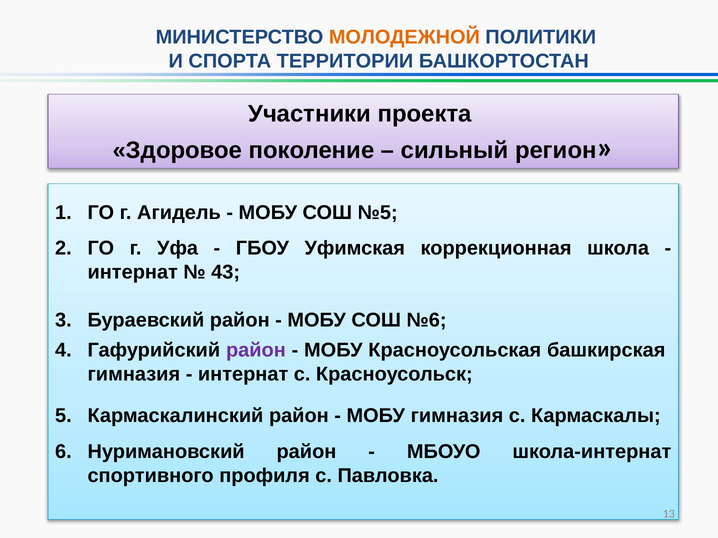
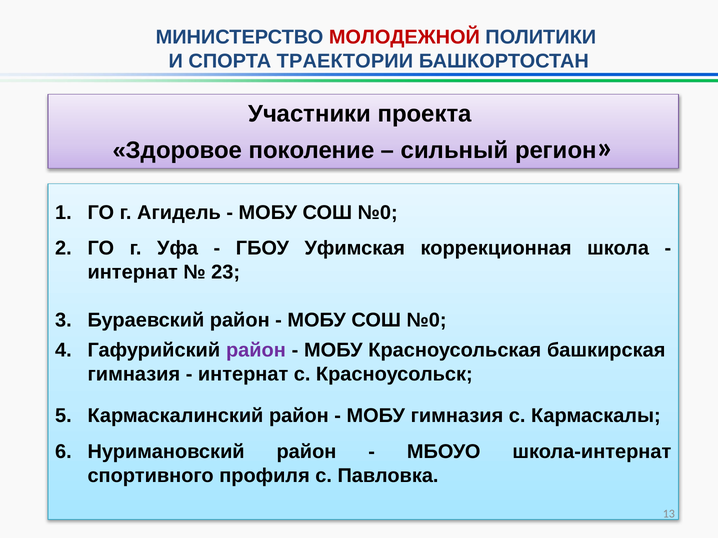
МОЛОДЕЖНОЙ colour: orange -> red
ТЕРРИТОРИИ: ТЕРРИТОРИИ -> ТРАЕКТОРИИ
№5 at (378, 213): №5 -> №0
43: 43 -> 23
№6 at (427, 320): №6 -> №0
